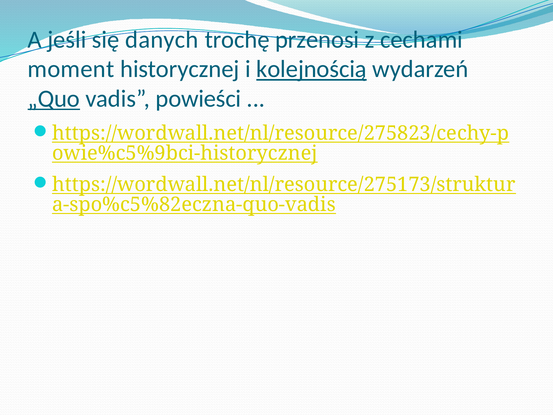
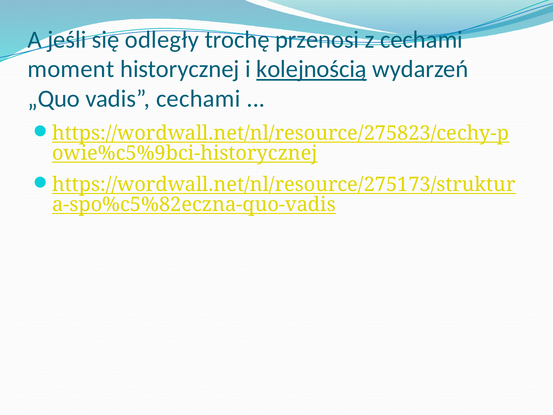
danych: danych -> odległy
„Quo underline: present -> none
vadis powieści: powieści -> cechami
